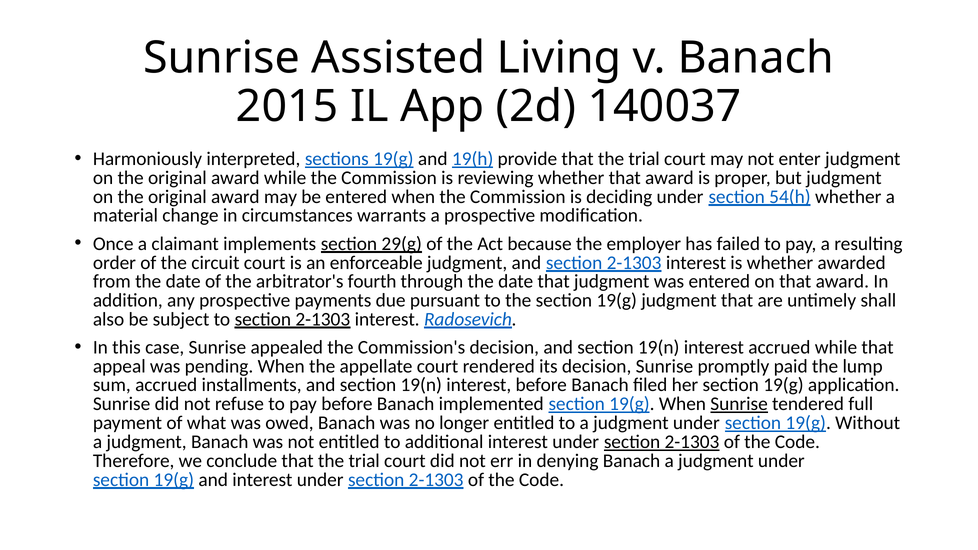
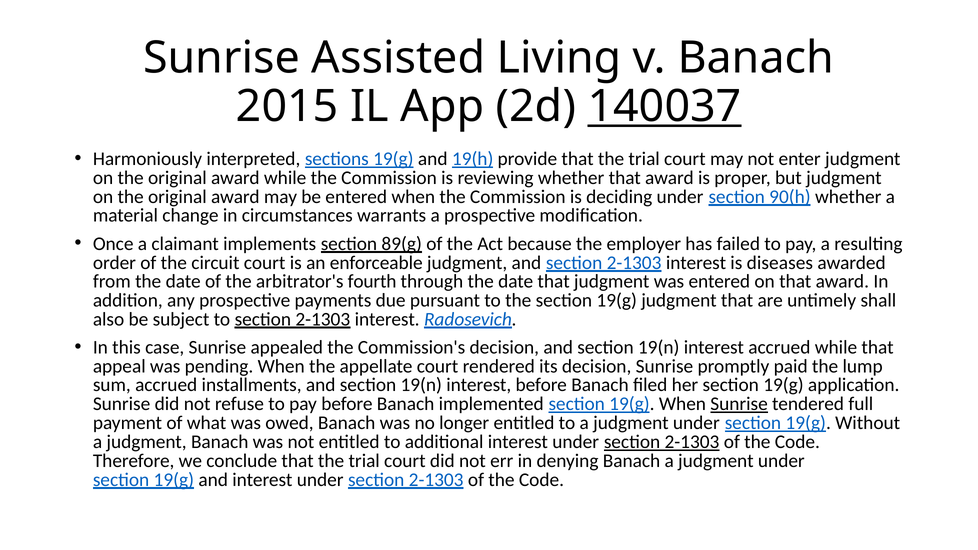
140037 underline: none -> present
54(h: 54(h -> 90(h
29(g: 29(g -> 89(g
is whether: whether -> diseases
